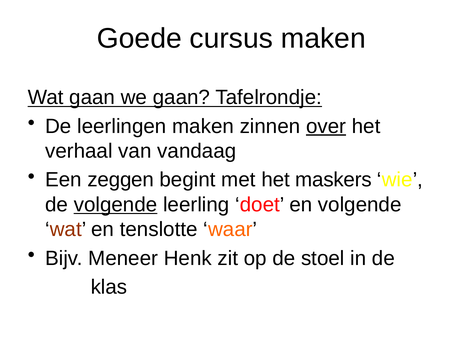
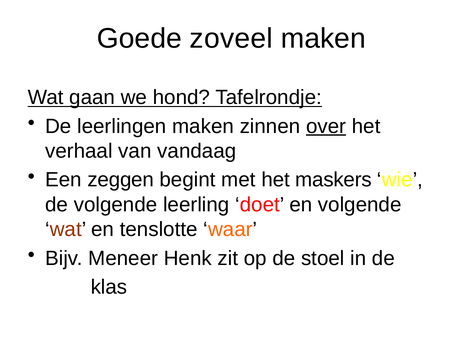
cursus: cursus -> zoveel
we gaan: gaan -> hond
volgende at (116, 204) underline: present -> none
